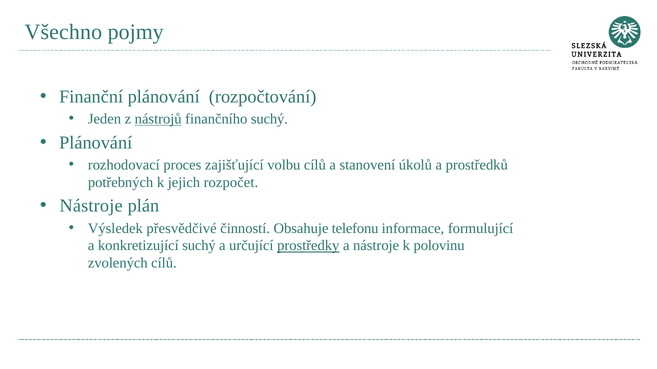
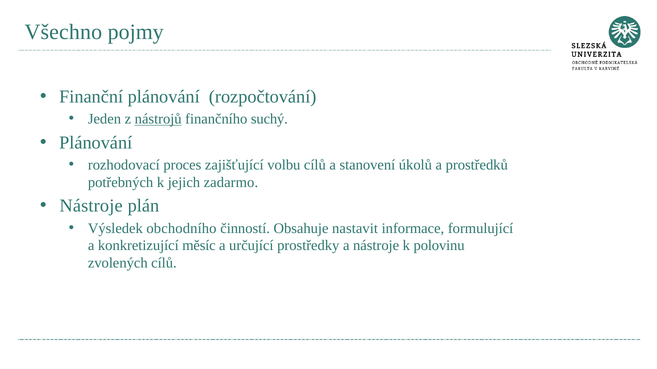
rozpočet: rozpočet -> zadarmo
přesvědčivé: přesvědčivé -> obchodního
telefonu: telefonu -> nastavit
konkretizující suchý: suchý -> měsíc
prostředky underline: present -> none
